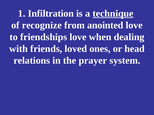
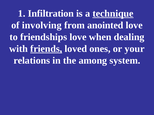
recognize: recognize -> involving
friends underline: none -> present
head: head -> your
prayer: prayer -> among
